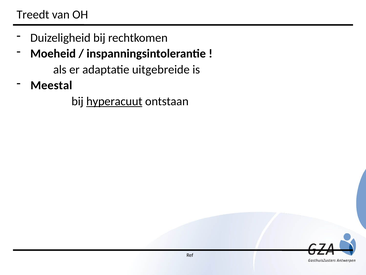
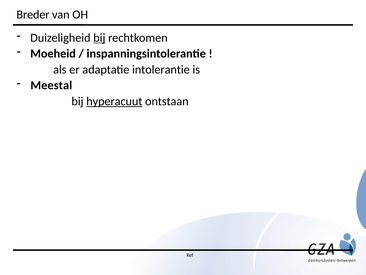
Treedt: Treedt -> Breder
bij at (99, 38) underline: none -> present
uitgebreide: uitgebreide -> intolerantie
